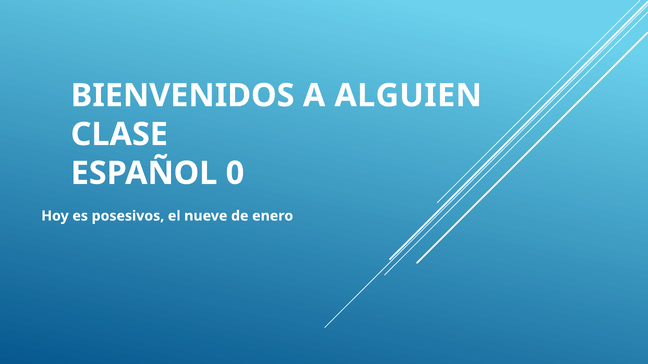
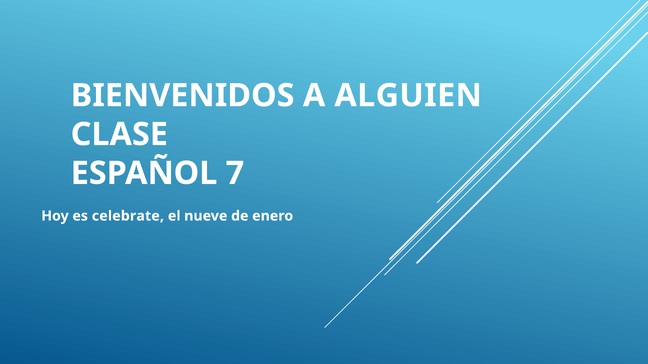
0: 0 -> 7
posesivos: posesivos -> celebrate
